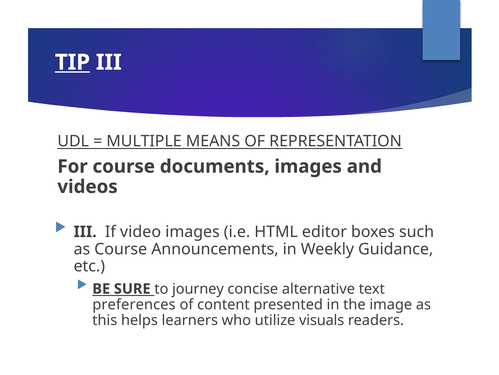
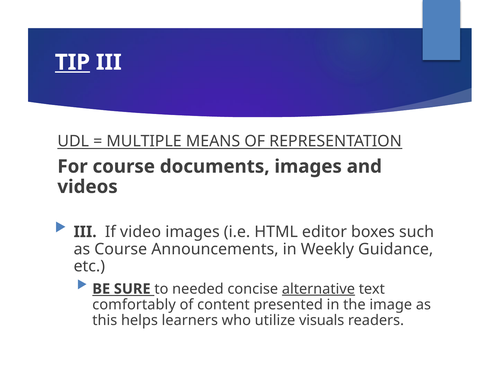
journey: journey -> needed
alternative underline: none -> present
preferences: preferences -> comfortably
